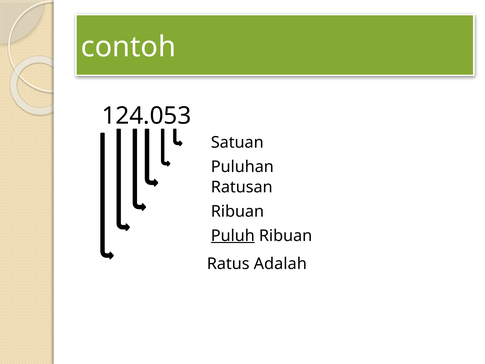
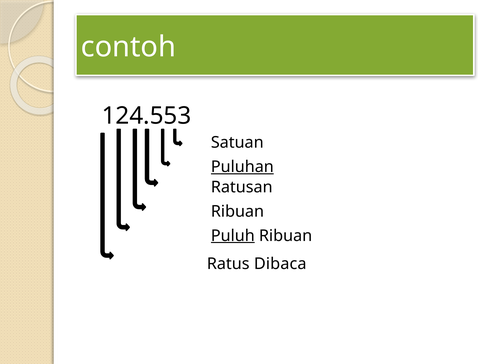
124.053: 124.053 -> 124.553
Puluhan underline: none -> present
Adalah: Adalah -> Dibaca
